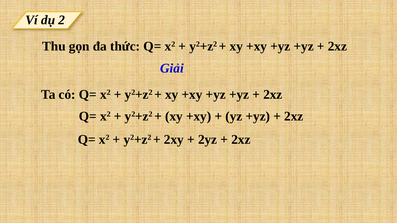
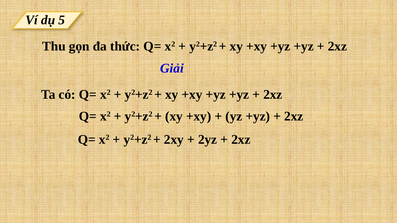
2: 2 -> 5
